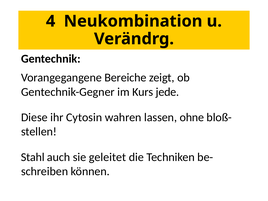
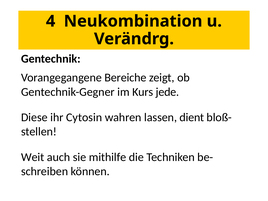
ohne: ohne -> dient
Stahl: Stahl -> Weit
geleitet: geleitet -> mithilfe
